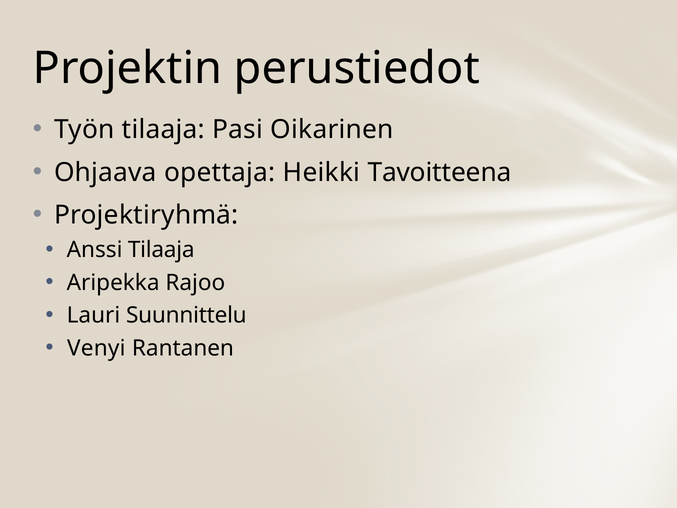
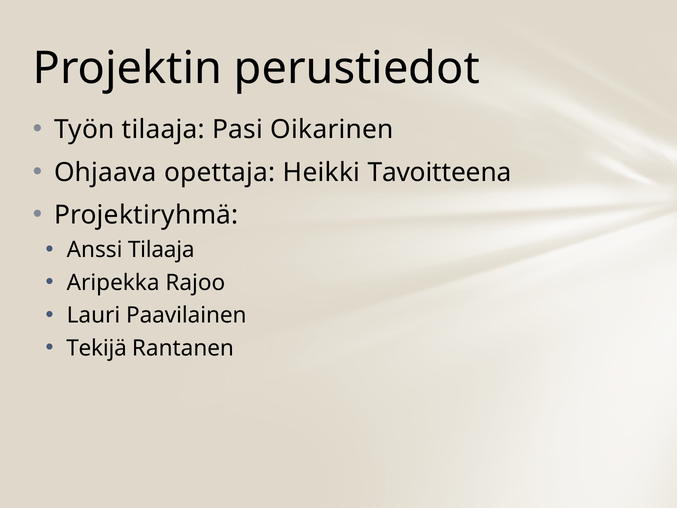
Suunnittelu: Suunnittelu -> Paavilainen
Venyi: Venyi -> Tekijä
